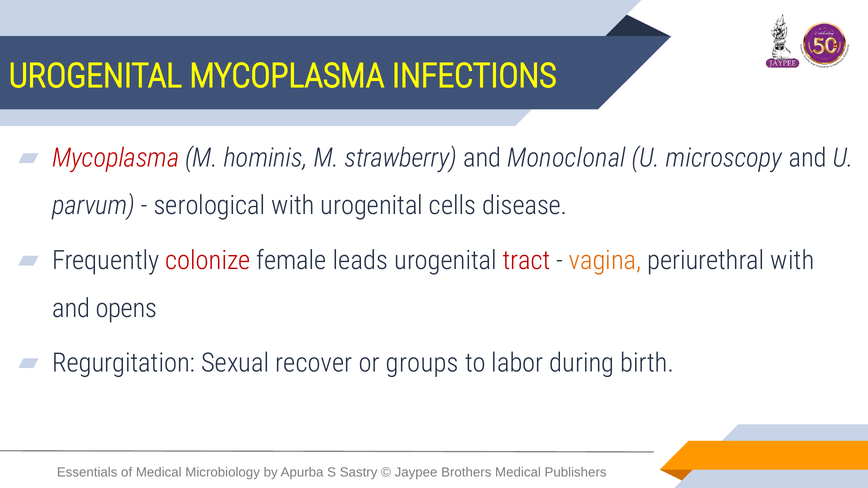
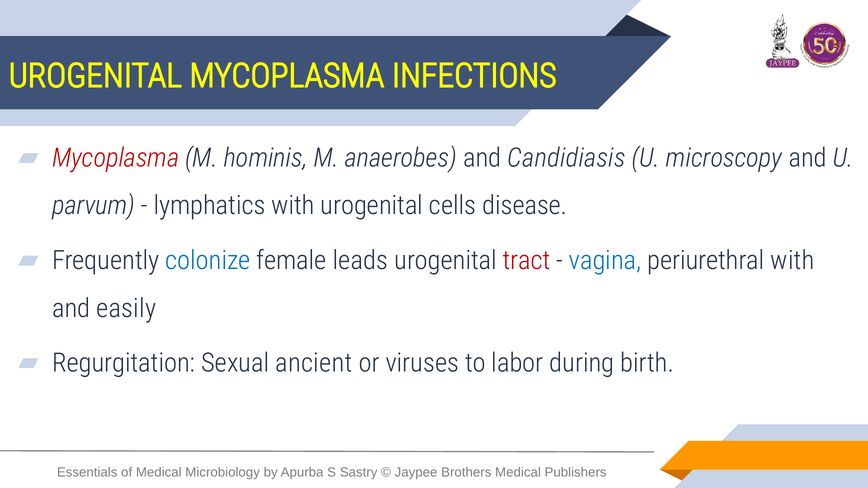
strawberry: strawberry -> anaerobes
Monoclonal: Monoclonal -> Candidiasis
serological: serological -> lymphatics
colonize colour: red -> blue
vagina colour: orange -> blue
opens: opens -> easily
recover: recover -> ancient
groups: groups -> viruses
